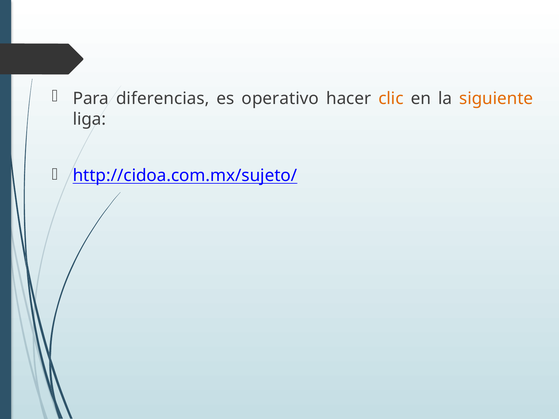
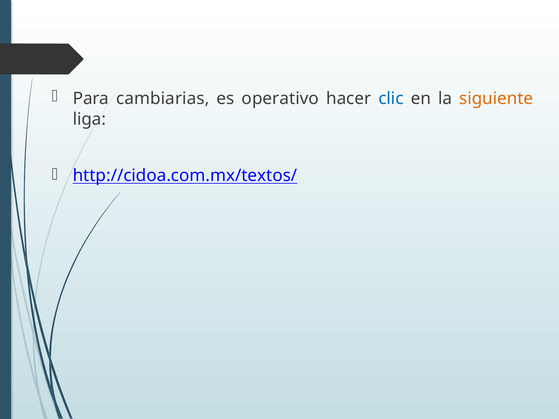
diferencias: diferencias -> cambiarias
clic colour: orange -> blue
http://cidoa.com.mx/sujeto/: http://cidoa.com.mx/sujeto/ -> http://cidoa.com.mx/textos/
